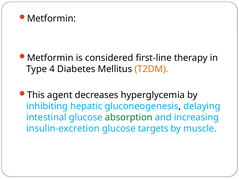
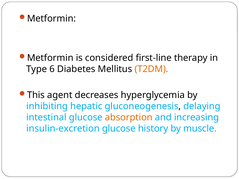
4: 4 -> 6
absorption colour: green -> orange
targets: targets -> history
